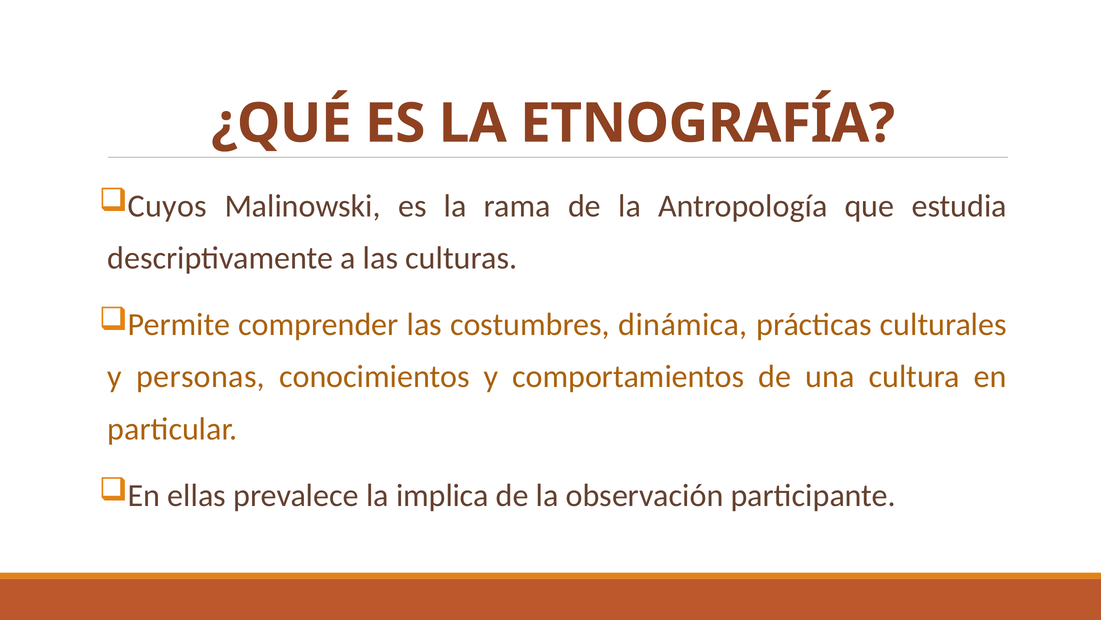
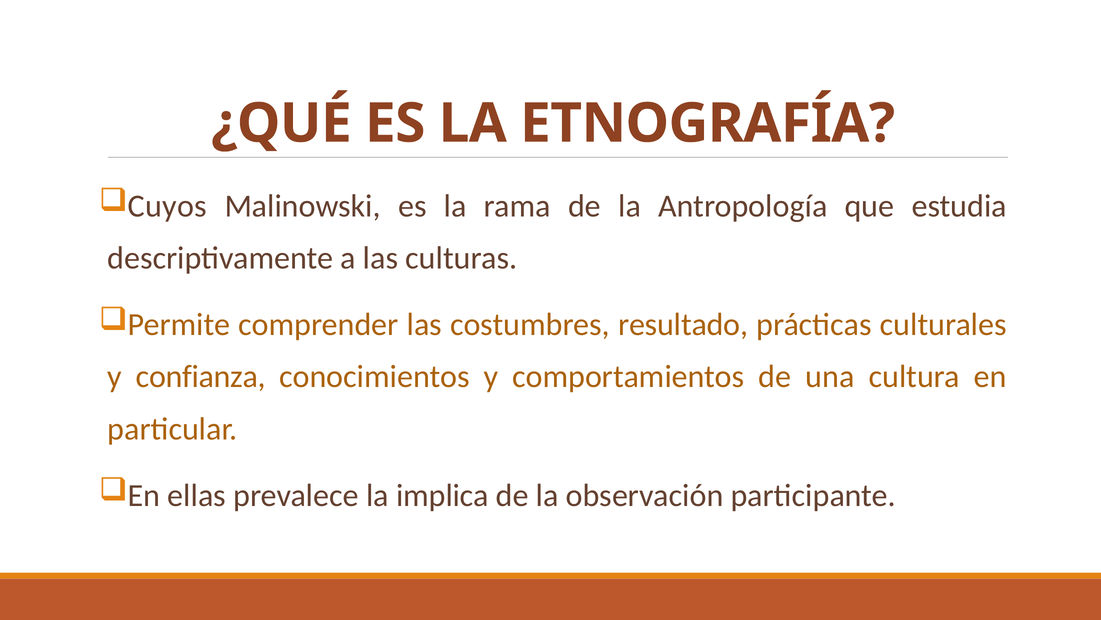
dinámica: dinámica -> resultado
personas: personas -> confianza
